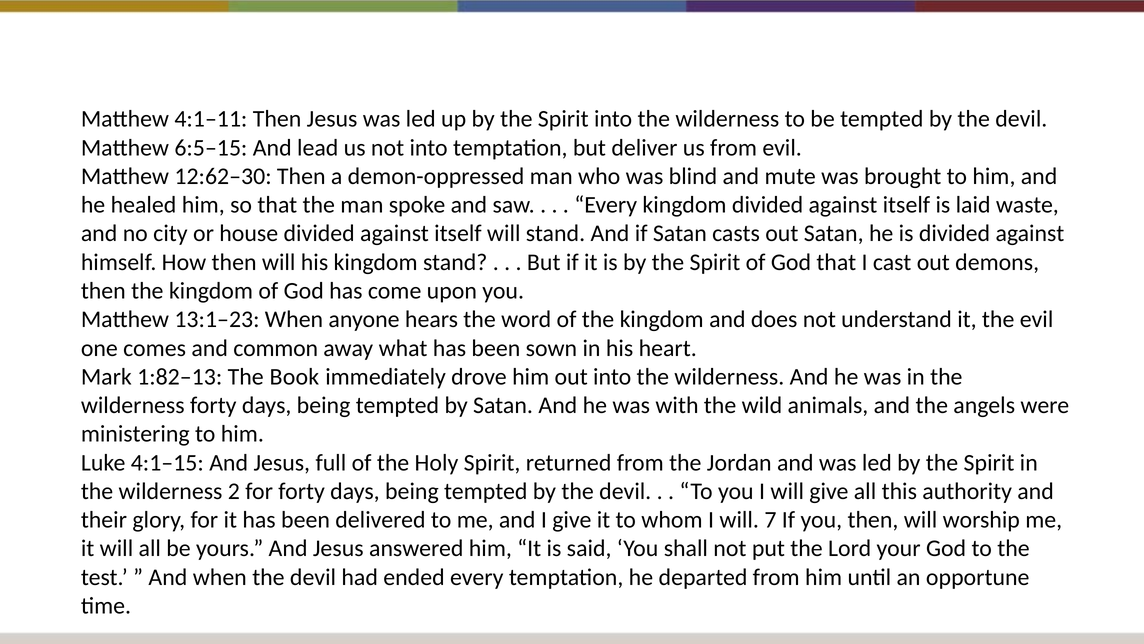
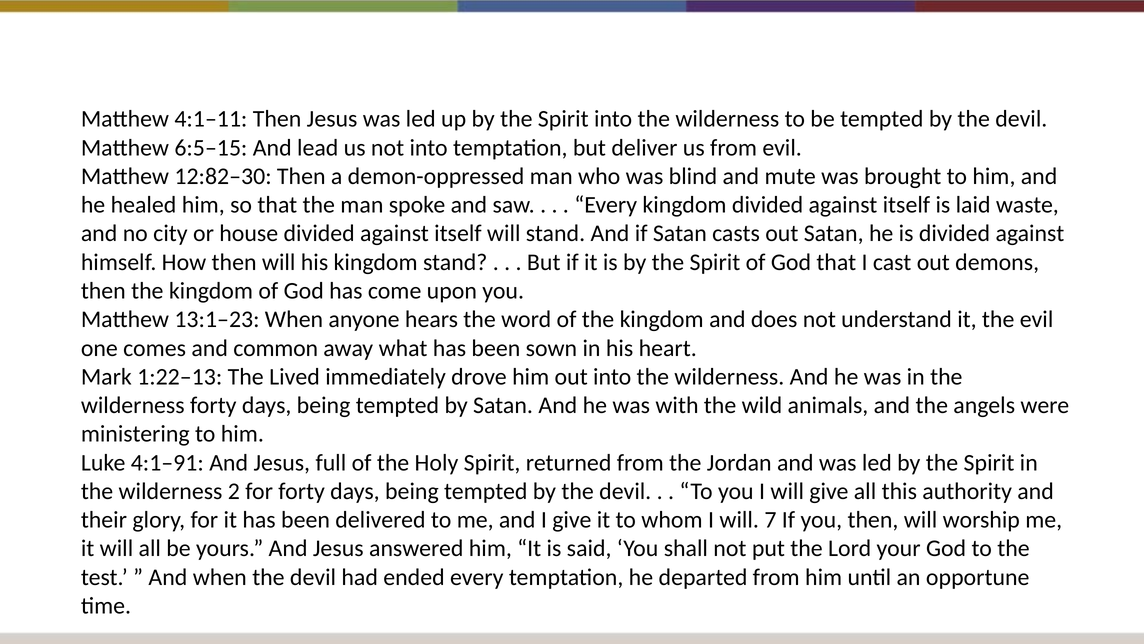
12:62–30: 12:62–30 -> 12:82–30
1:82–13: 1:82–13 -> 1:22–13
Book: Book -> Lived
4:1–15: 4:1–15 -> 4:1–91
